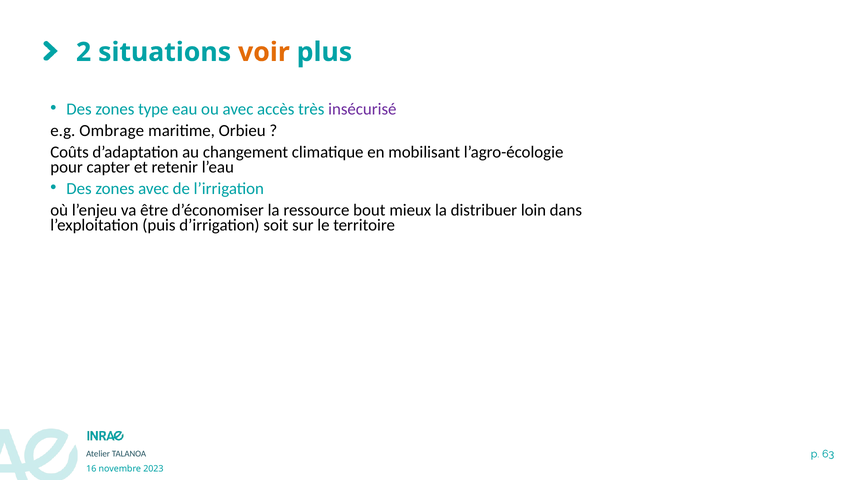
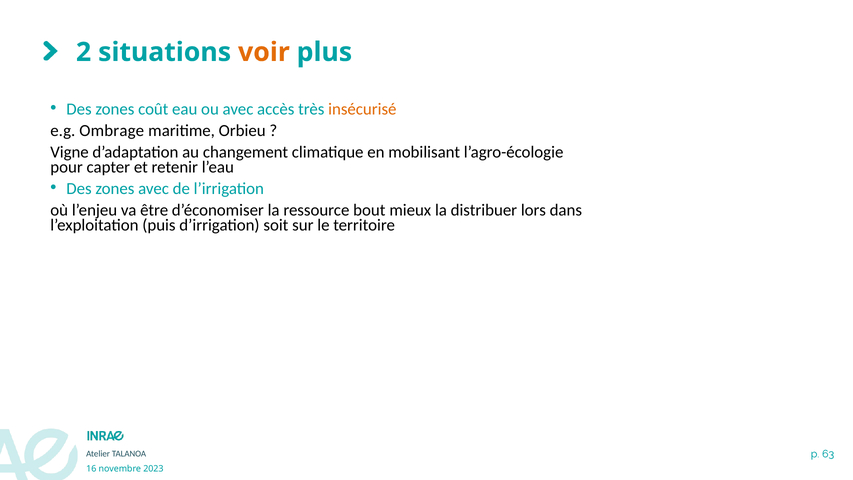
type: type -> coût
insécurisé colour: purple -> orange
Coûts: Coûts -> Vigne
loin: loin -> lors
